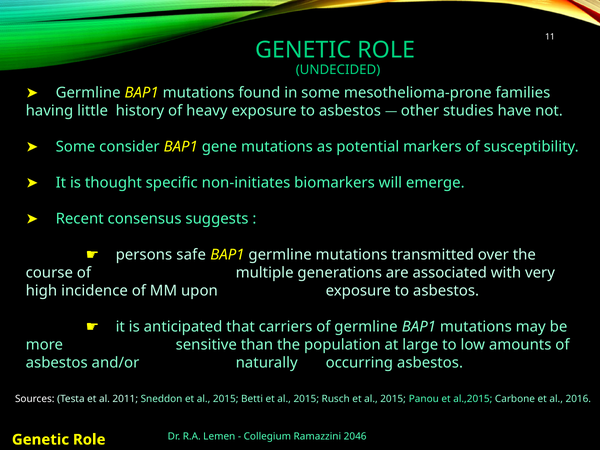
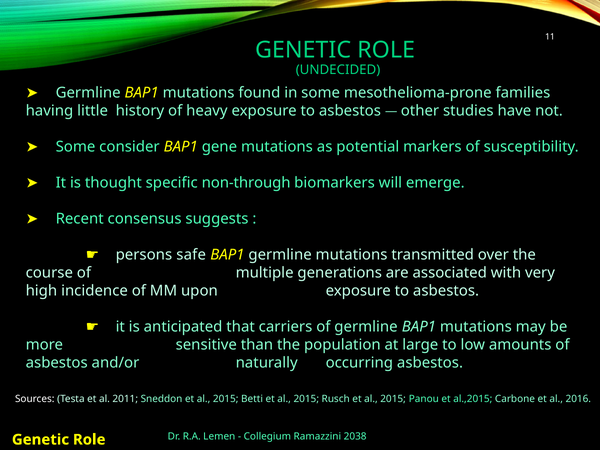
non-initiates: non-initiates -> non-through
2046: 2046 -> 2038
